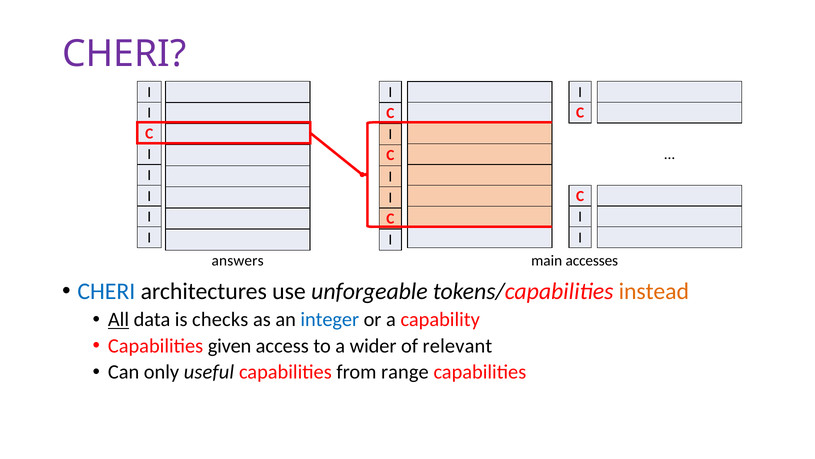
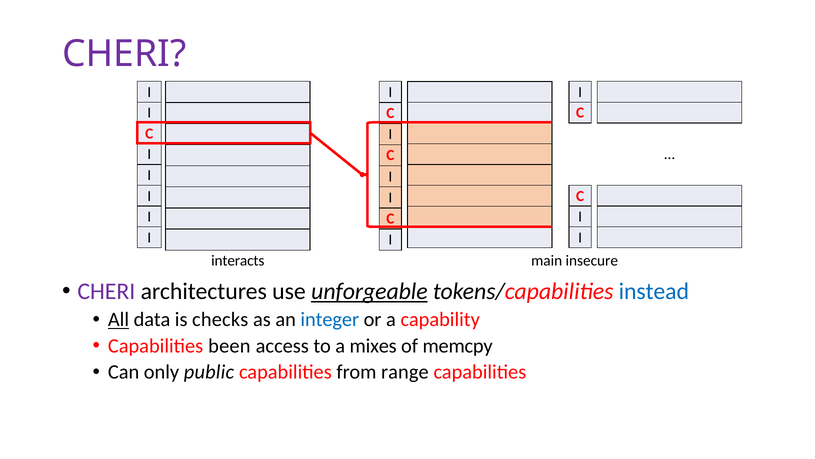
answers: answers -> interacts
accesses: accesses -> insecure
CHERI at (106, 291) colour: blue -> purple
unforgeable underline: none -> present
instead colour: orange -> blue
given: given -> been
wider: wider -> mixes
relevant: relevant -> memcpy
useful: useful -> public
